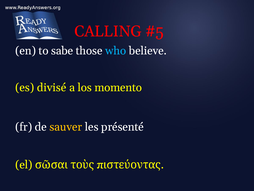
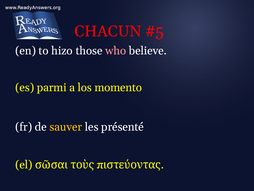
CALLING: CALLING -> CHACUN
sabe: sabe -> hizo
who colour: light blue -> pink
divisé: divisé -> parmi
